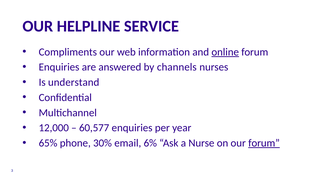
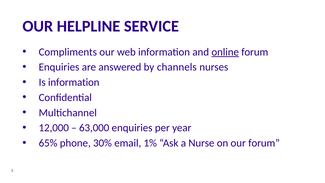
Is understand: understand -> information
60,577: 60,577 -> 63,000
6%: 6% -> 1%
forum at (264, 143) underline: present -> none
